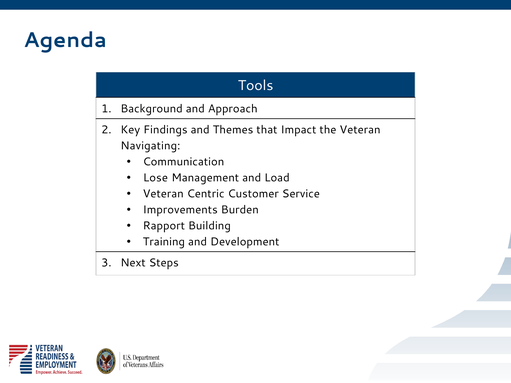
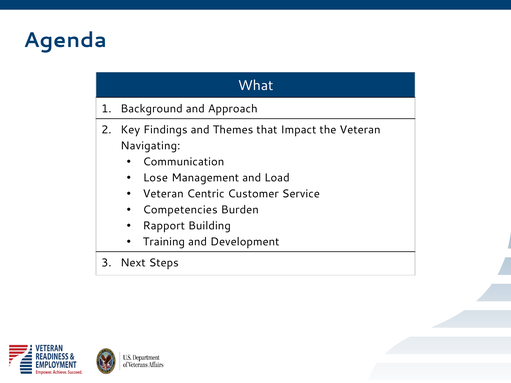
Tools: Tools -> What
Improvements: Improvements -> Competencies
